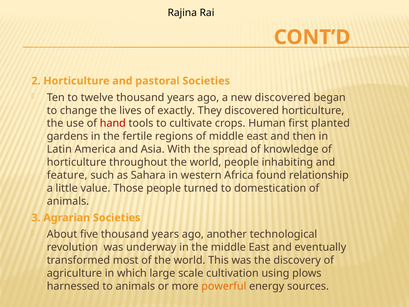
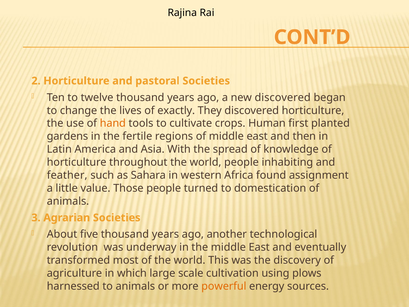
hand colour: red -> orange
feature: feature -> feather
relationship: relationship -> assignment
